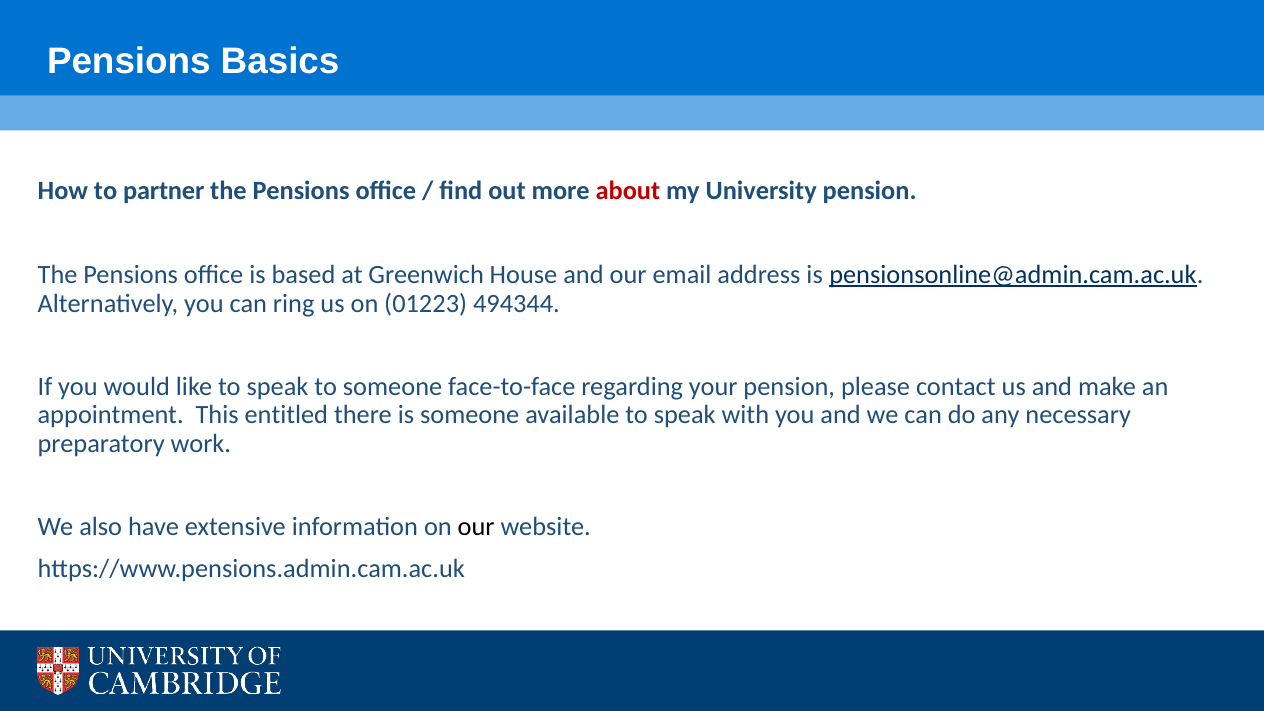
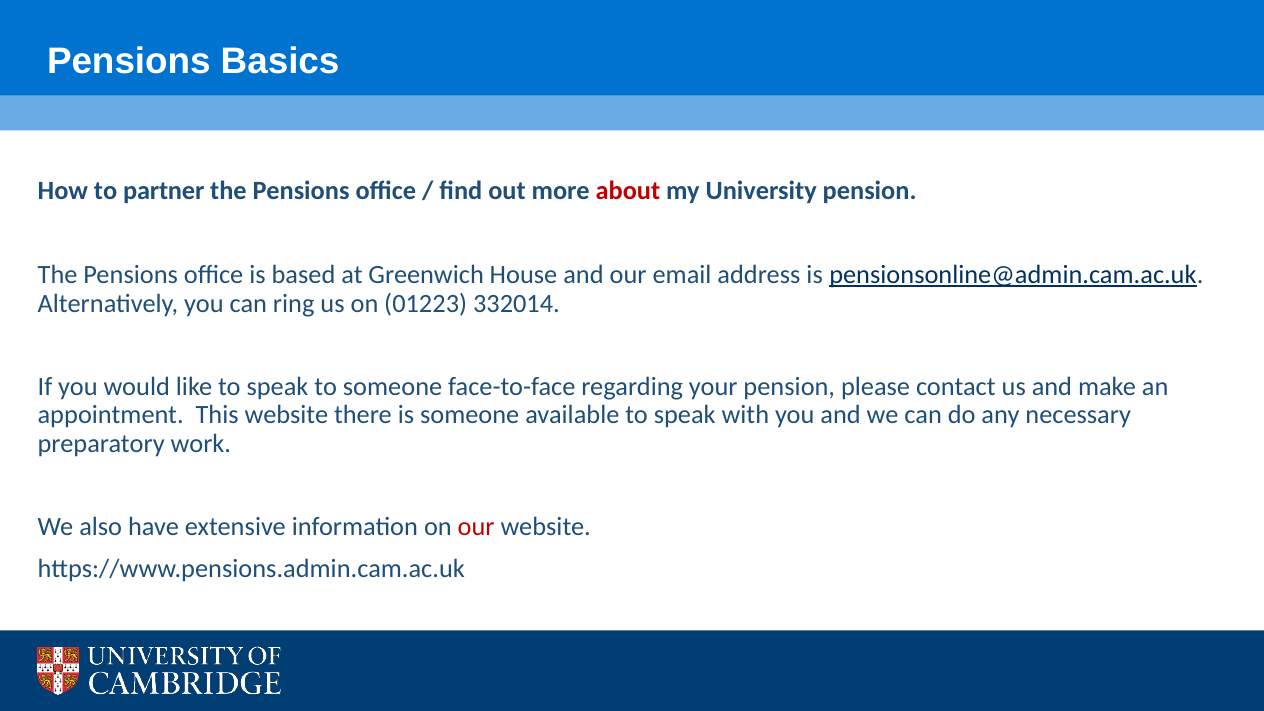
494344: 494344 -> 332014
This entitled: entitled -> website
our at (476, 527) colour: black -> red
